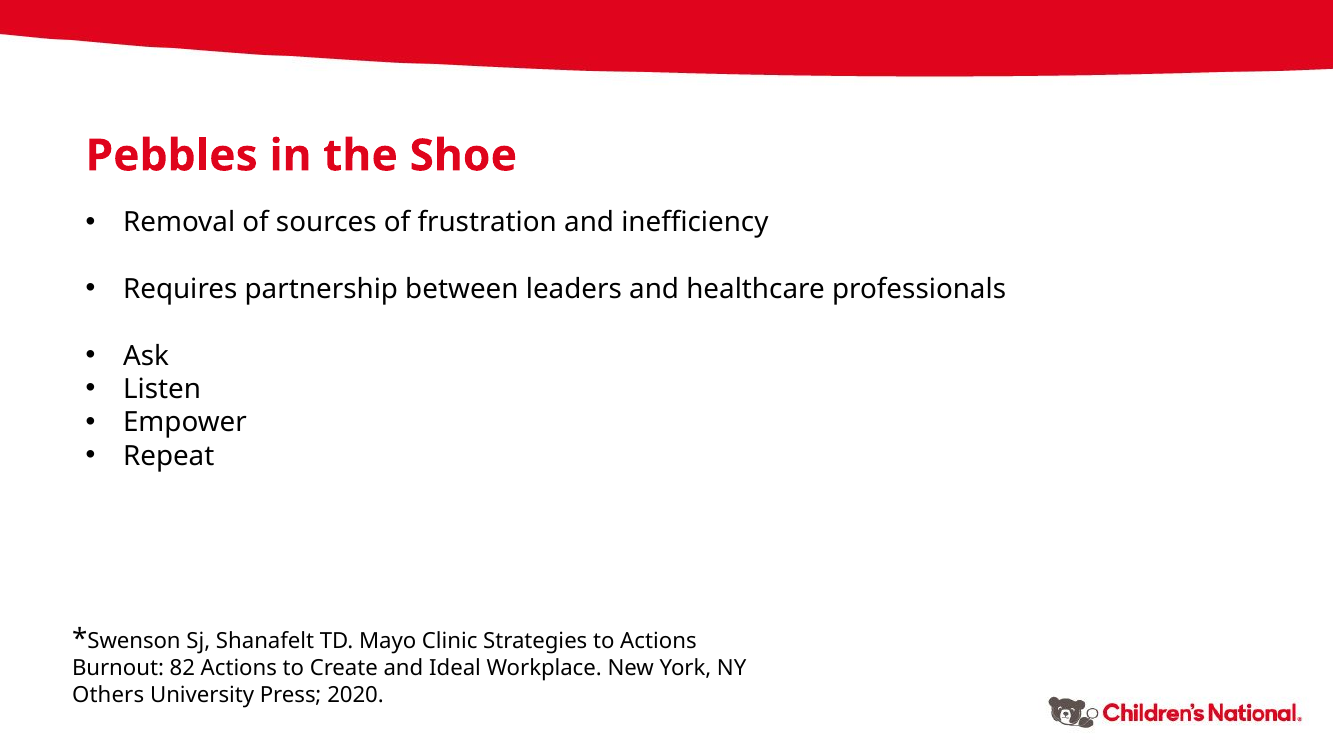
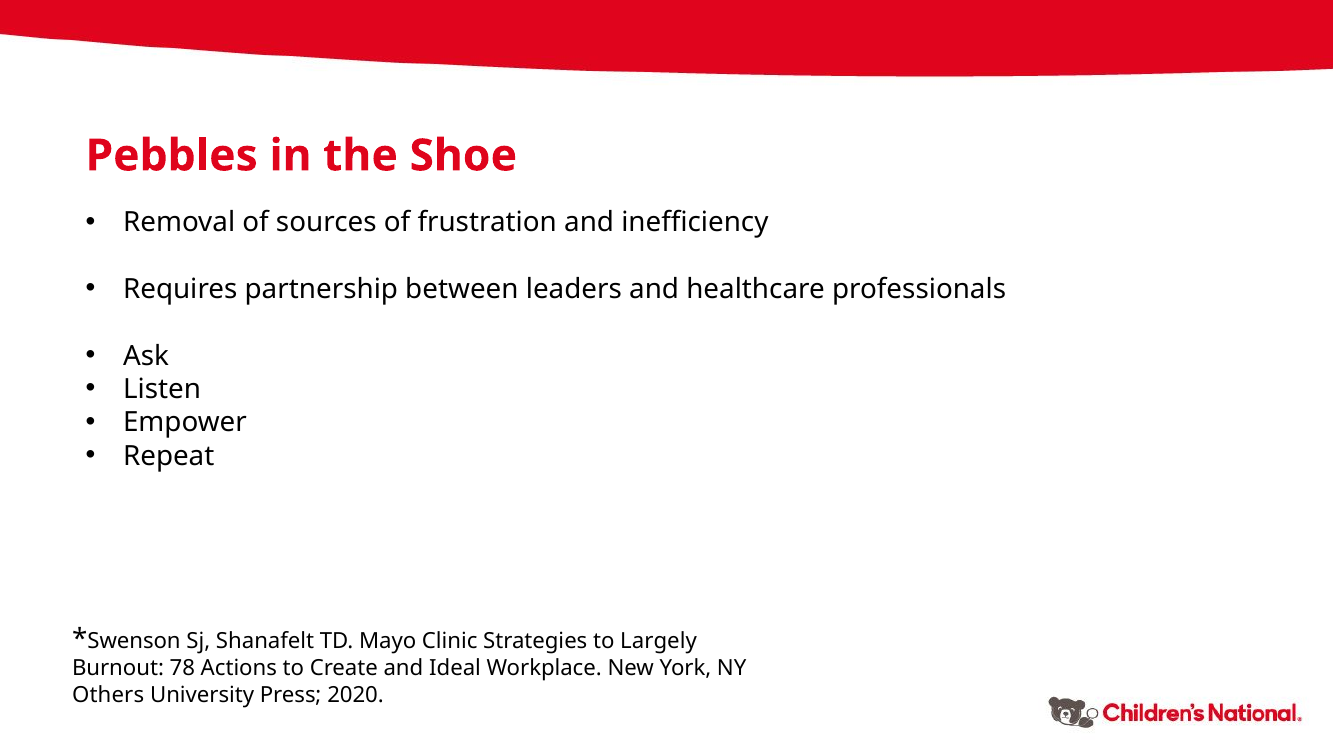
to Actions: Actions -> Largely
82: 82 -> 78
